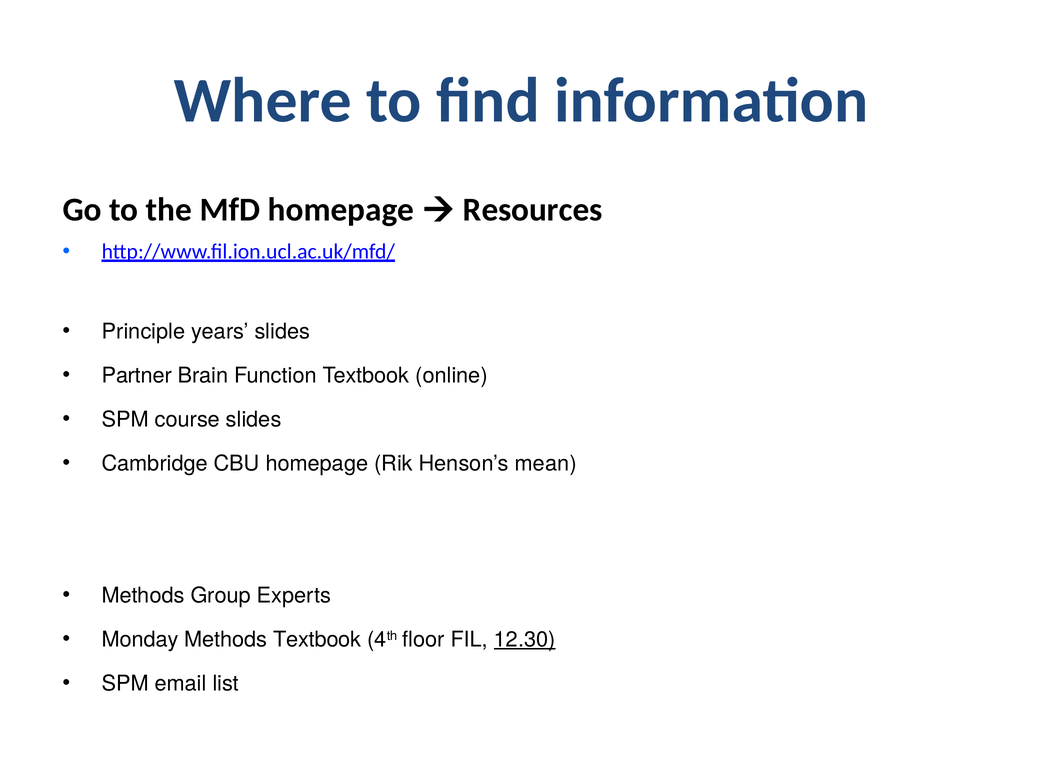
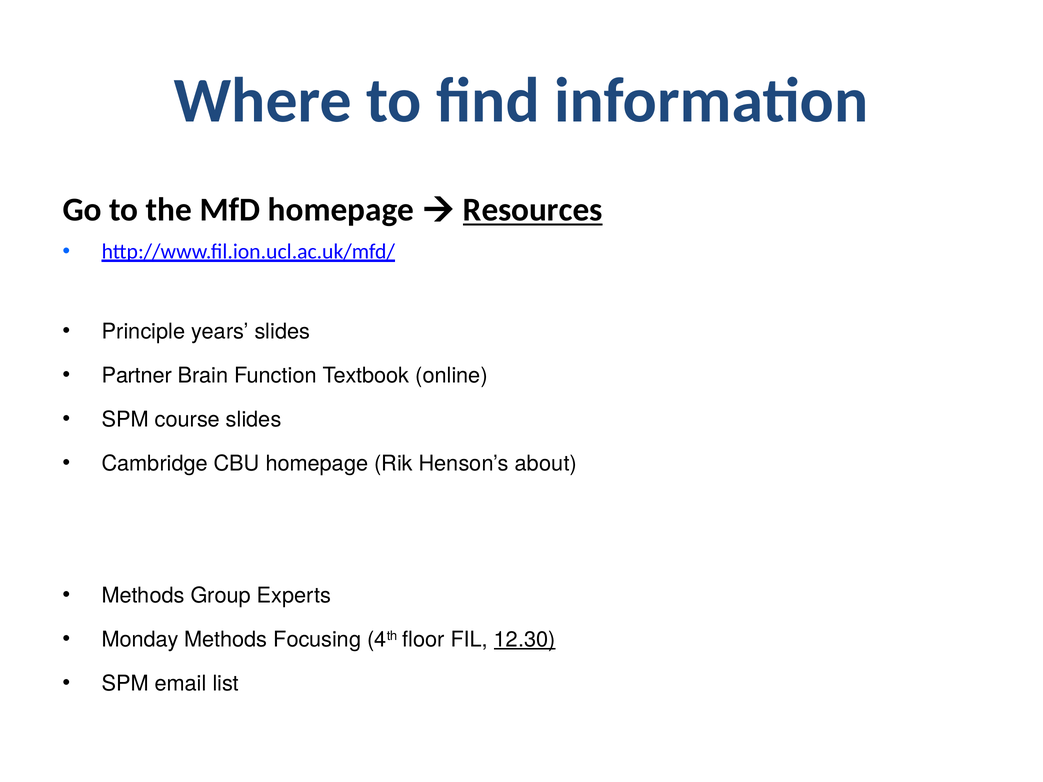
Resources underline: none -> present
mean: mean -> about
Methods Textbook: Textbook -> Focusing
